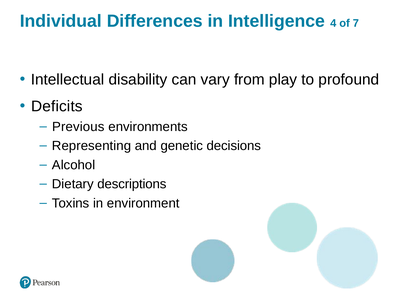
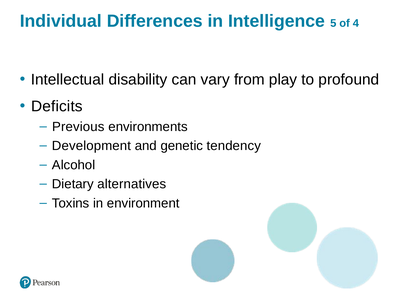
4: 4 -> 5
7: 7 -> 4
Representing: Representing -> Development
decisions: decisions -> tendency
descriptions: descriptions -> alternatives
